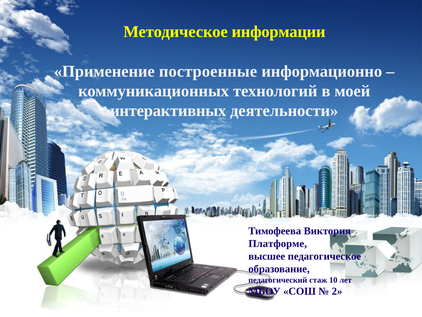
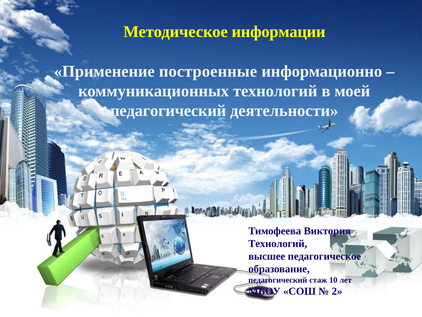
интерактивных at (168, 111): интерактивных -> педагогический
Платформе at (278, 243): Платформе -> Технологий
